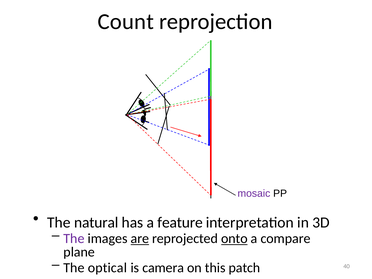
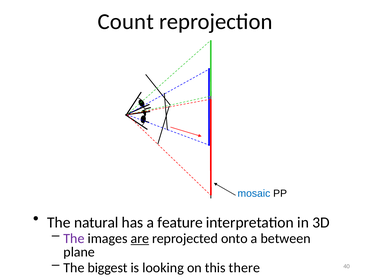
mosaic colour: purple -> blue
onto underline: present -> none
compare: compare -> between
optical: optical -> biggest
camera: camera -> looking
patch: patch -> there
